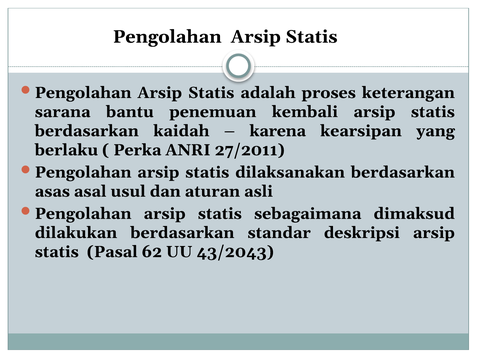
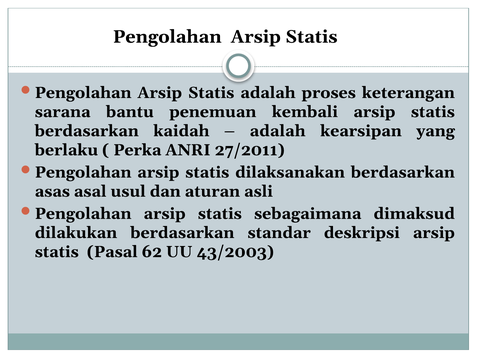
karena at (278, 131): karena -> adalah
43/2043: 43/2043 -> 43/2003
